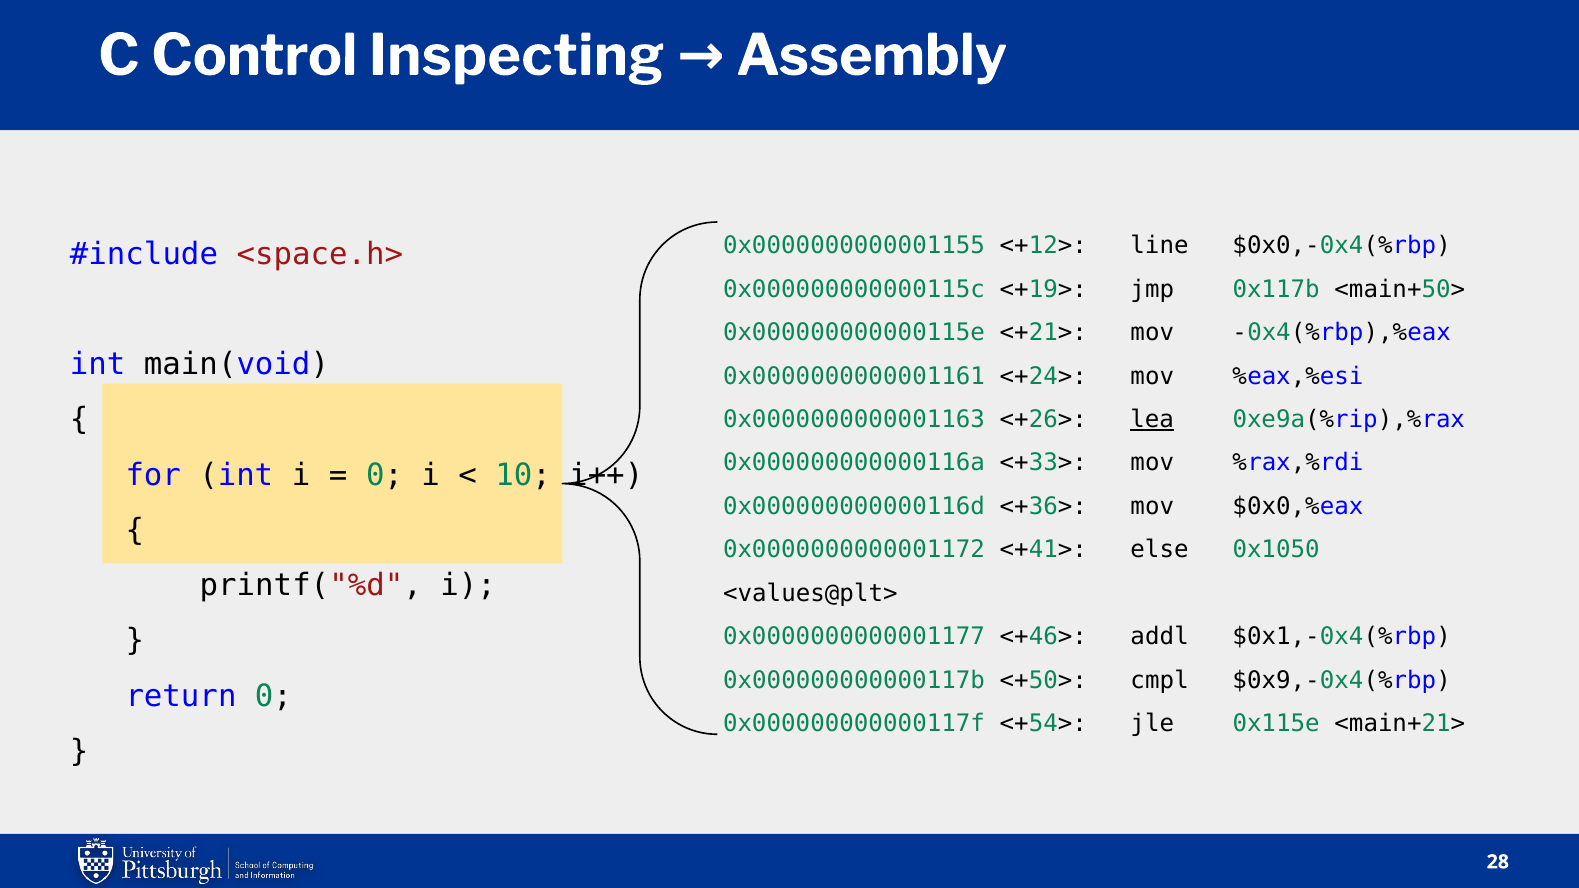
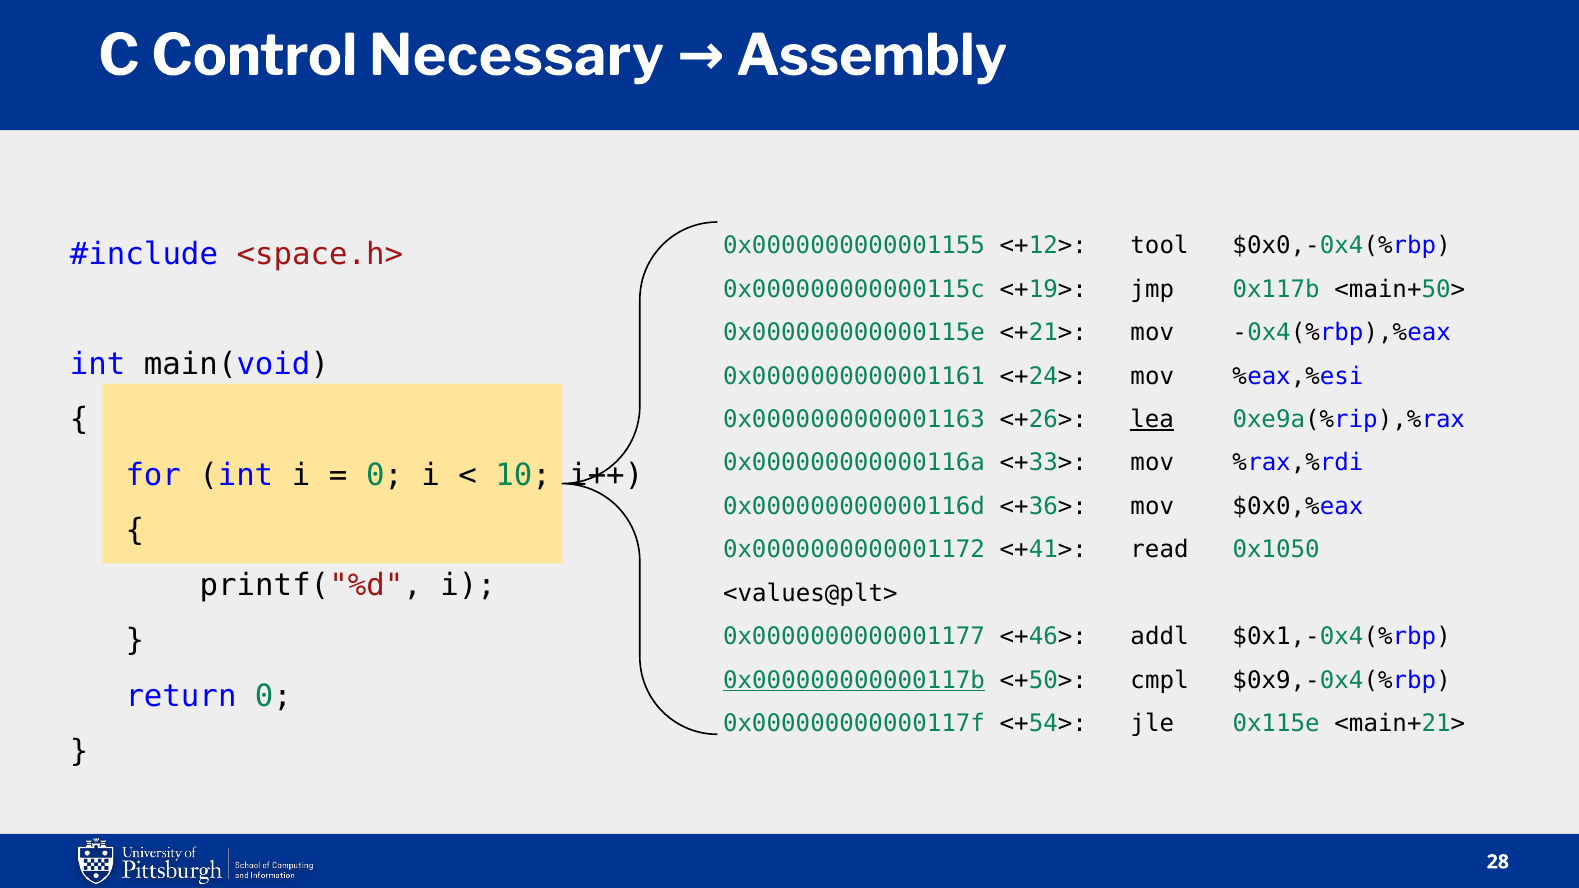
Inspecting: Inspecting -> Necessary
line: line -> tool
else: else -> read
0x000000000000117b underline: none -> present
